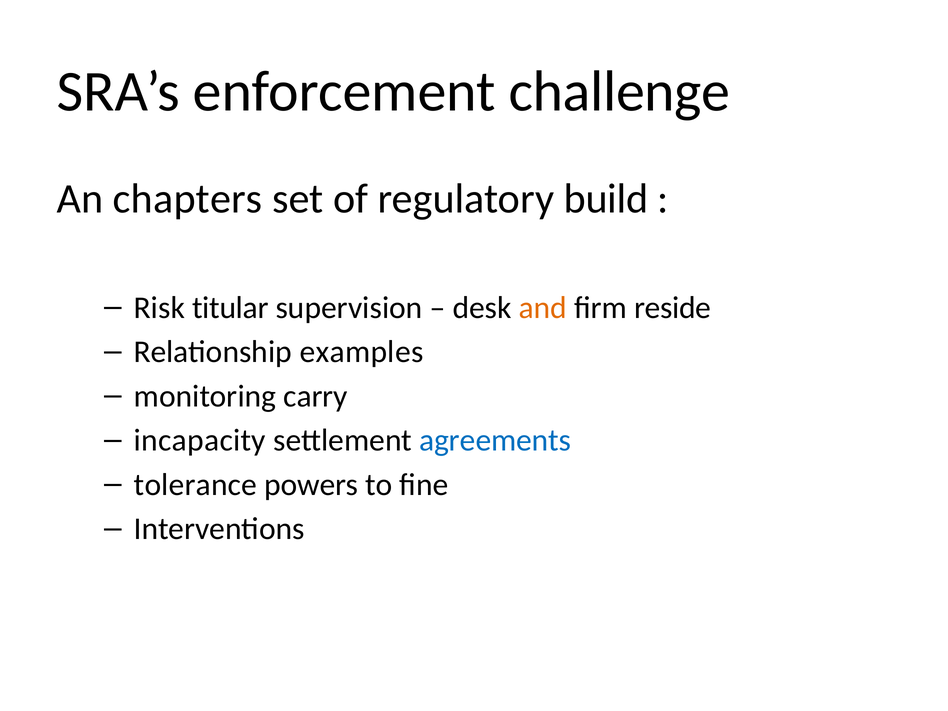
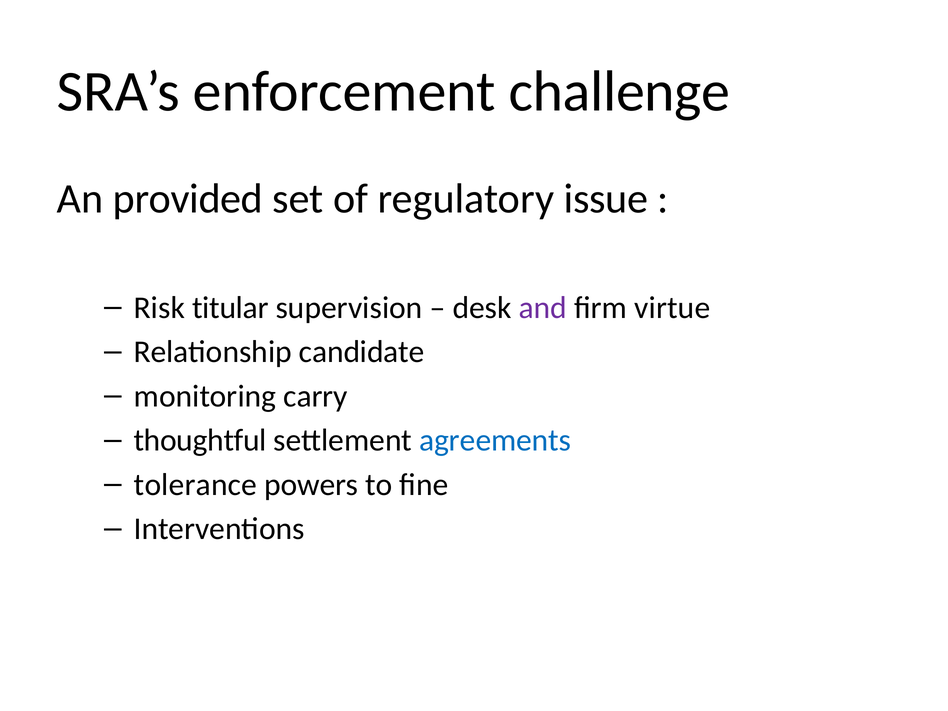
chapters: chapters -> provided
build: build -> issue
and colour: orange -> purple
reside: reside -> virtue
examples: examples -> candidate
incapacity: incapacity -> thoughtful
